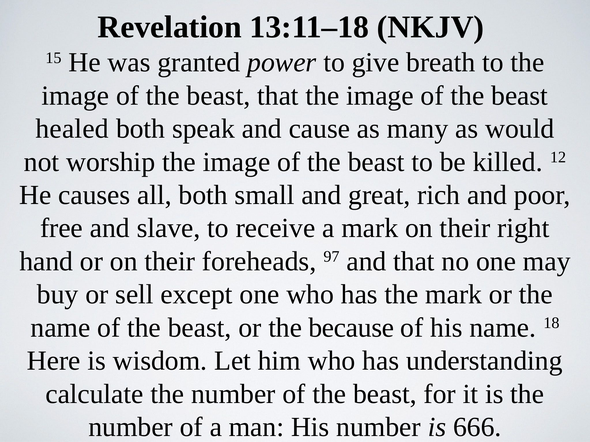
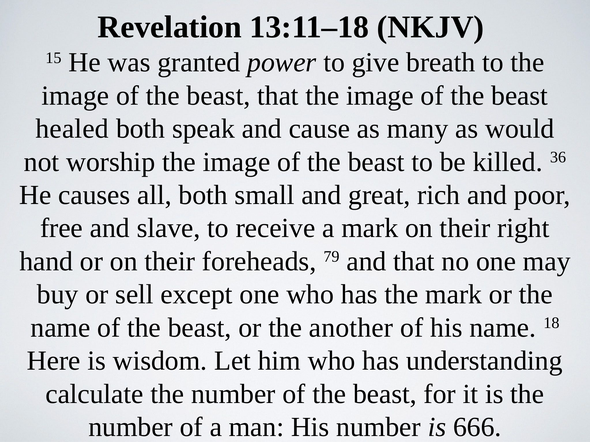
12: 12 -> 36
97: 97 -> 79
because: because -> another
